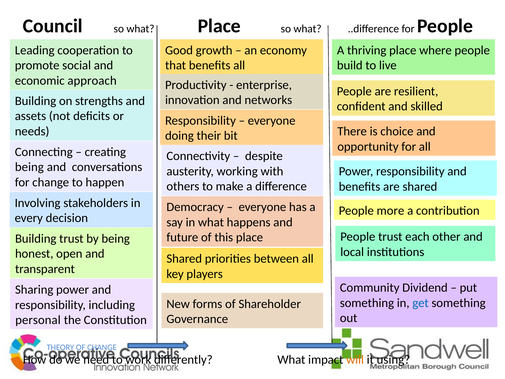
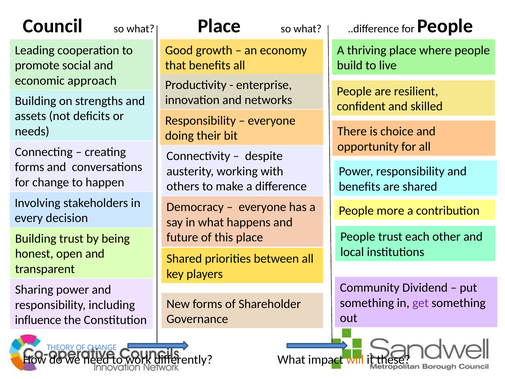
being at (29, 167): being -> forms
get colour: blue -> purple
personal: personal -> influence
using: using -> these
